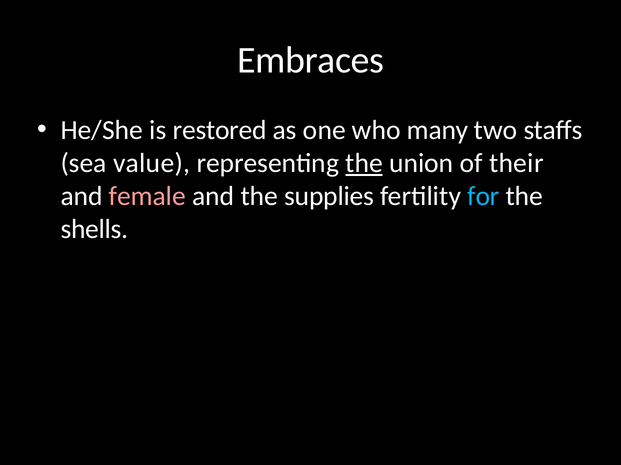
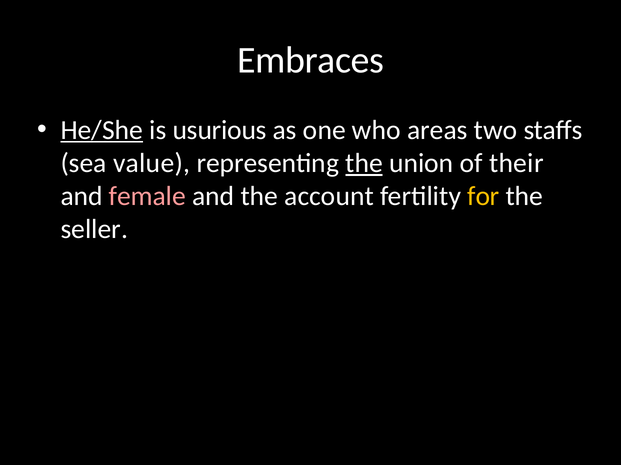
He/She underline: none -> present
restored: restored -> usurious
many: many -> areas
supplies: supplies -> account
for colour: light blue -> yellow
shells: shells -> seller
